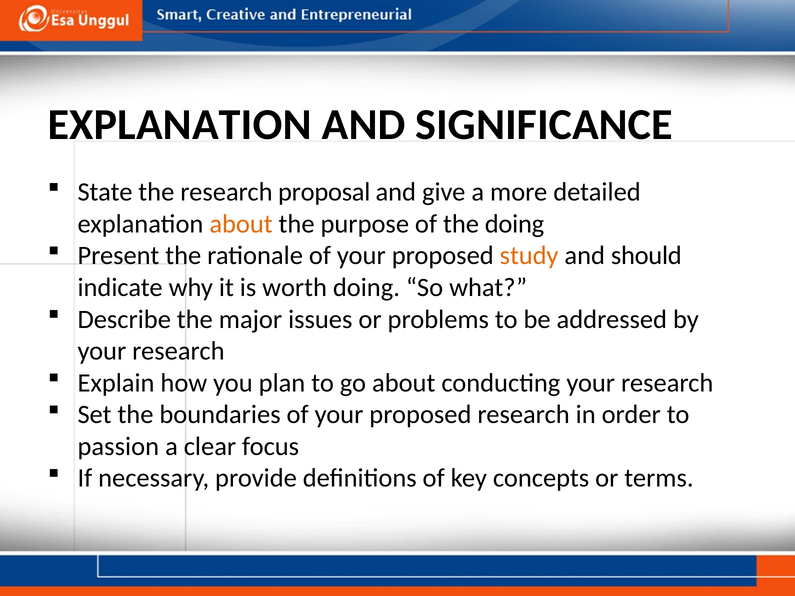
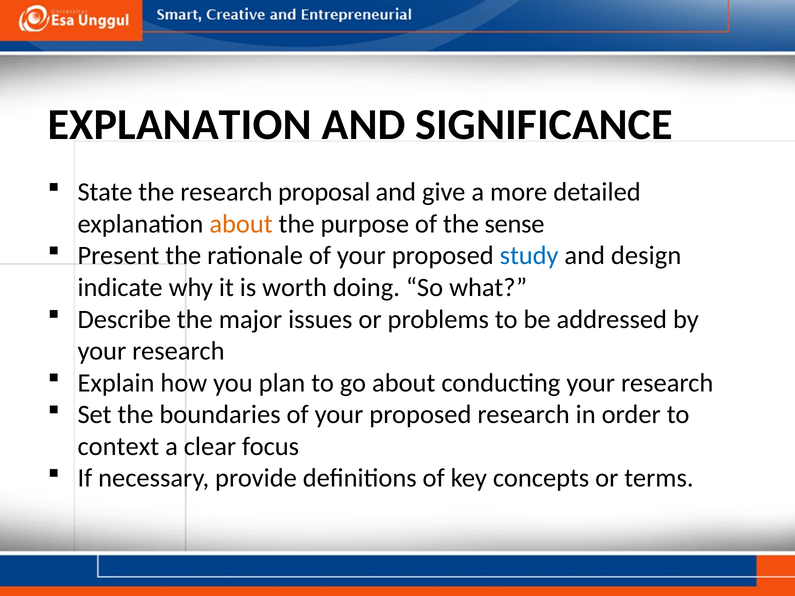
the doing: doing -> sense
study colour: orange -> blue
should: should -> design
passion: passion -> context
